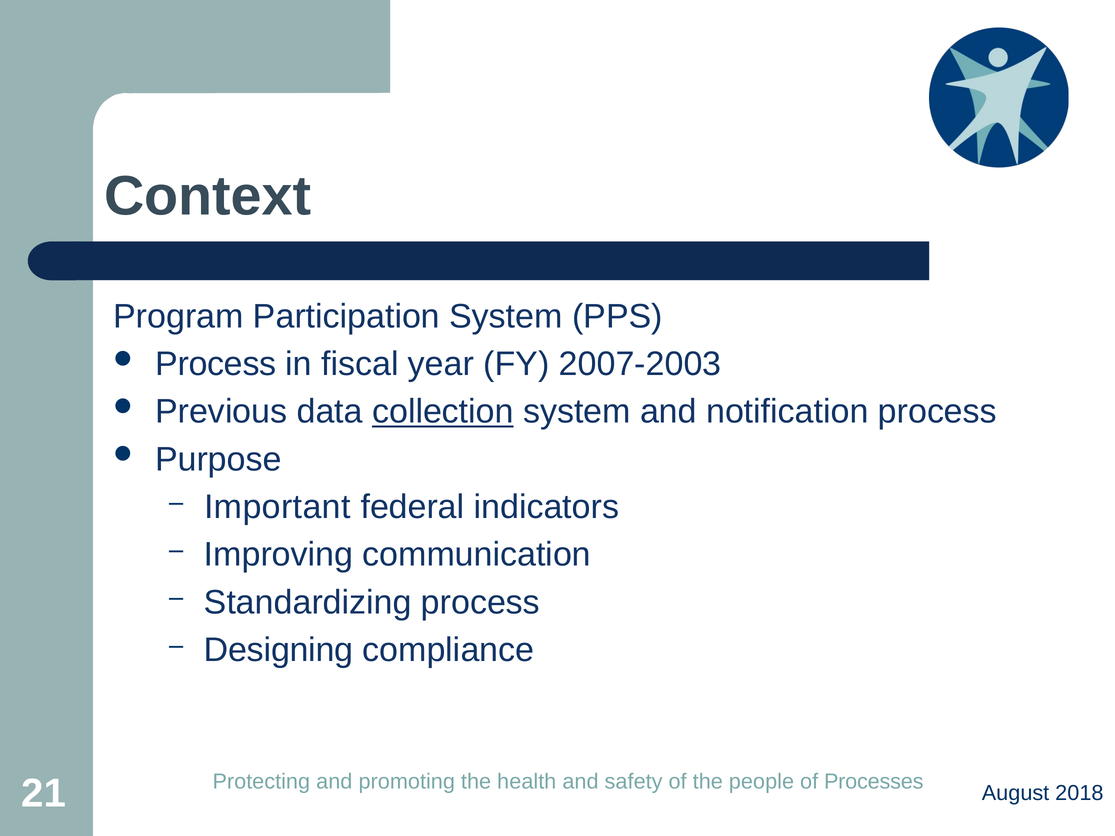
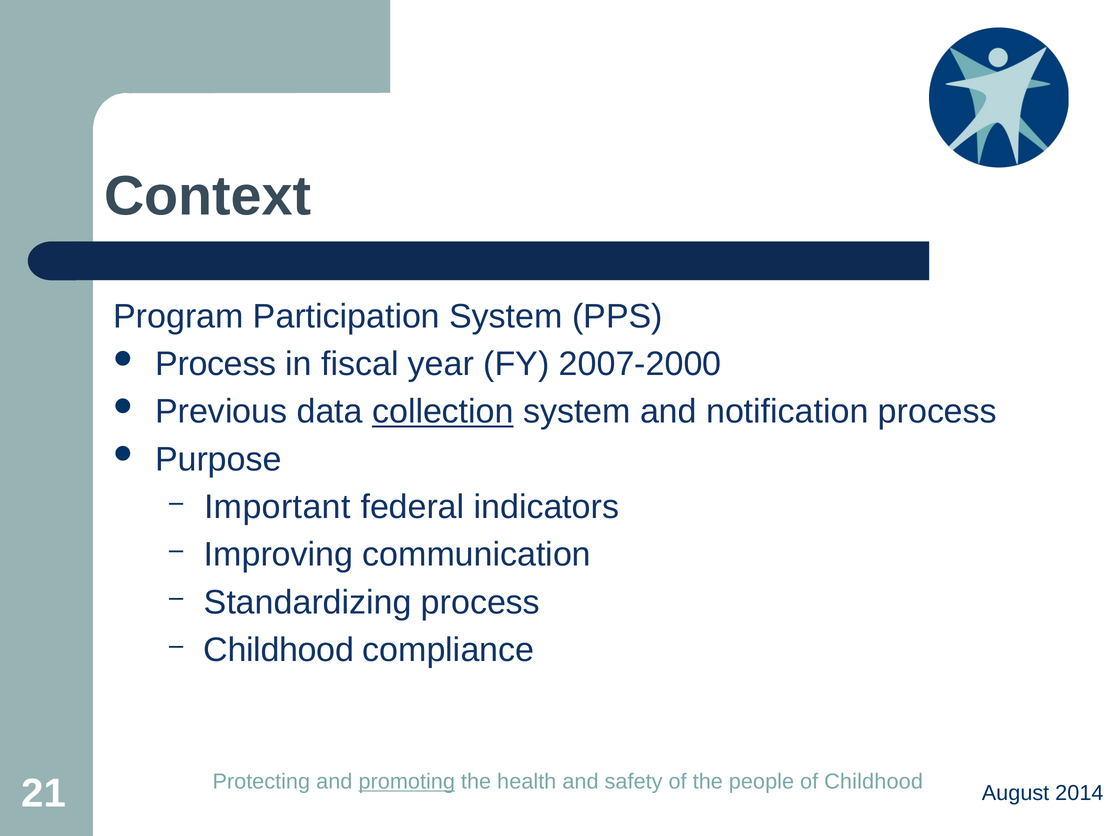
2007-2003: 2007-2003 -> 2007-2000
Designing at (279, 650): Designing -> Childhood
promoting underline: none -> present
of Processes: Processes -> Childhood
2018: 2018 -> 2014
